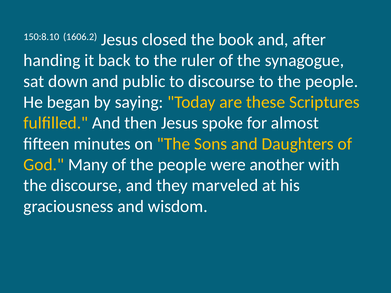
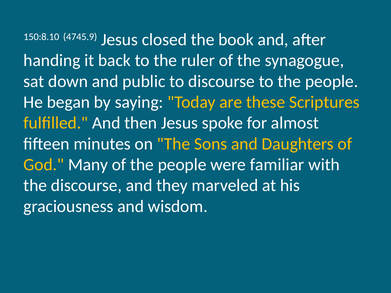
1606.2: 1606.2 -> 4745.9
another: another -> familiar
